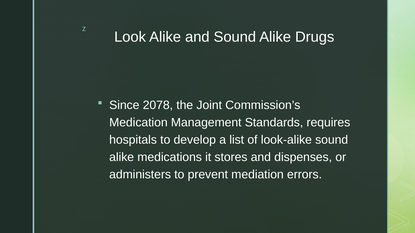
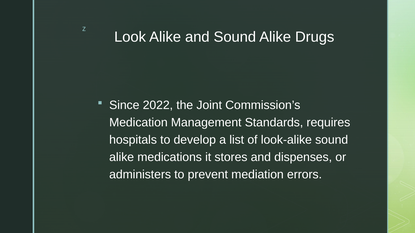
2078: 2078 -> 2022
